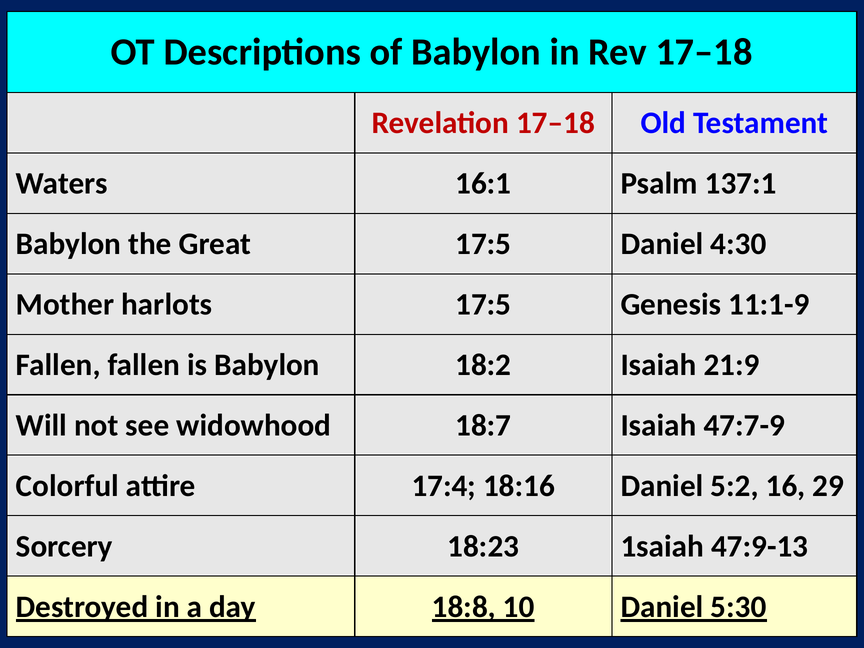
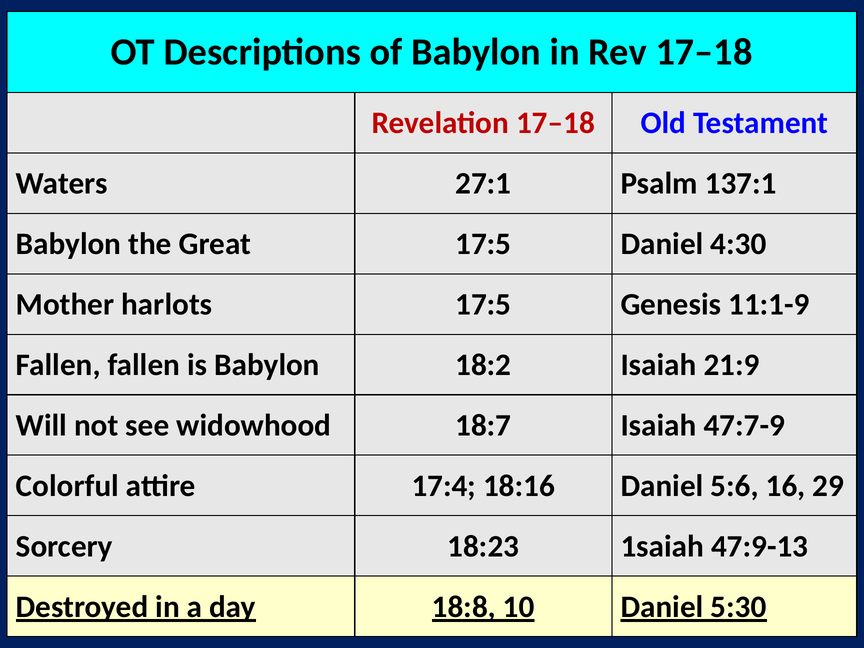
16:1: 16:1 -> 27:1
5:2: 5:2 -> 5:6
